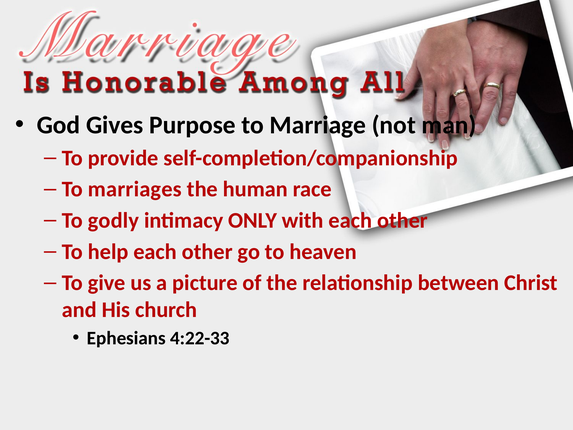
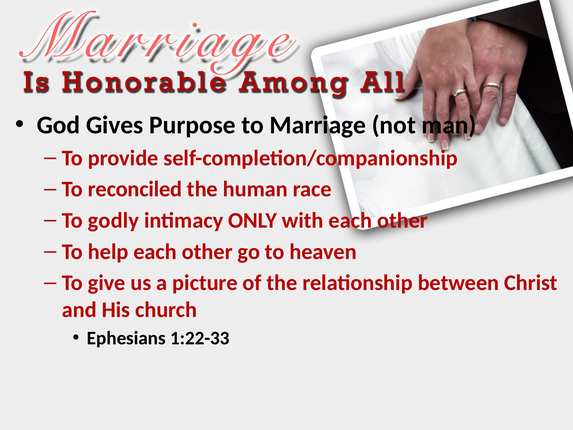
marriages: marriages -> reconciled
4:22-33: 4:22-33 -> 1:22-33
